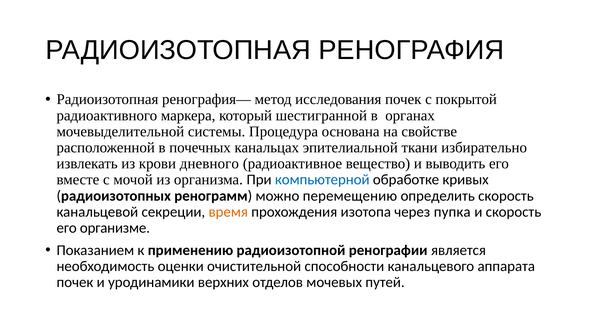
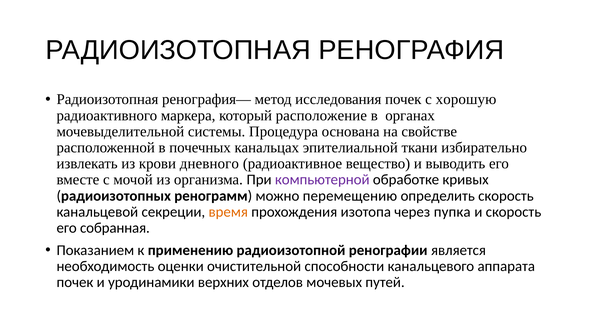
покрытой: покрытой -> хорошую
шестигранной: шестигранной -> расположение
компьютерной colour: blue -> purple
организме: организме -> собранная
